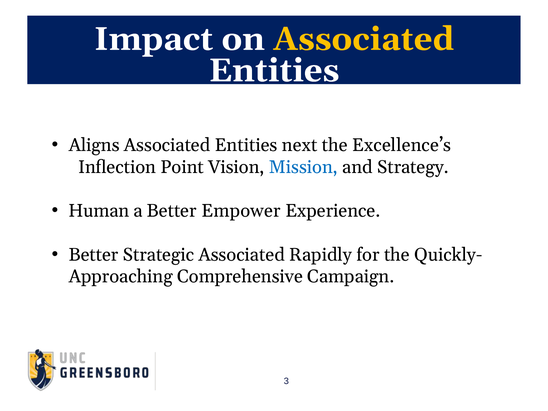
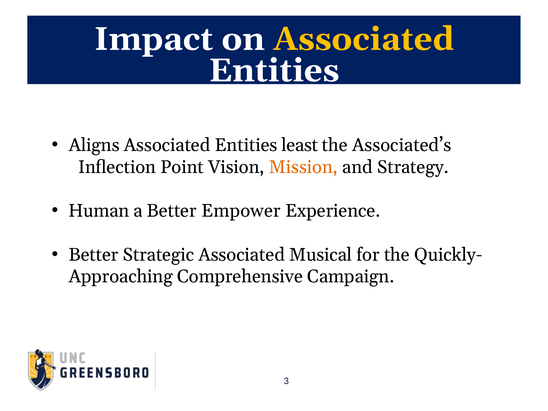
next: next -> least
Excellence’s: Excellence’s -> Associated’s
Mission colour: blue -> orange
Rapidly: Rapidly -> Musical
